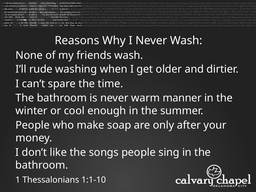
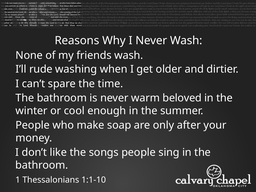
manner: manner -> beloved
